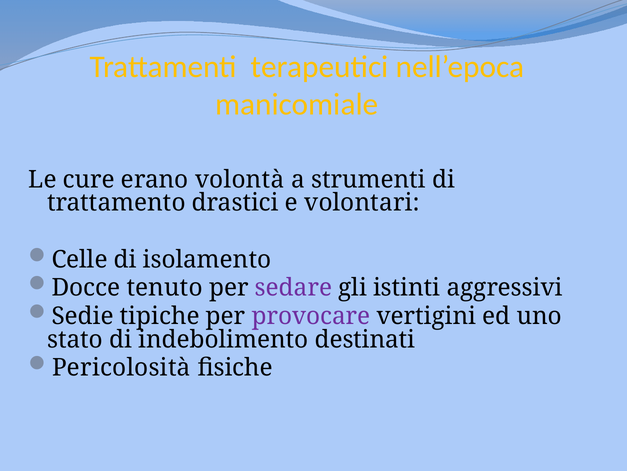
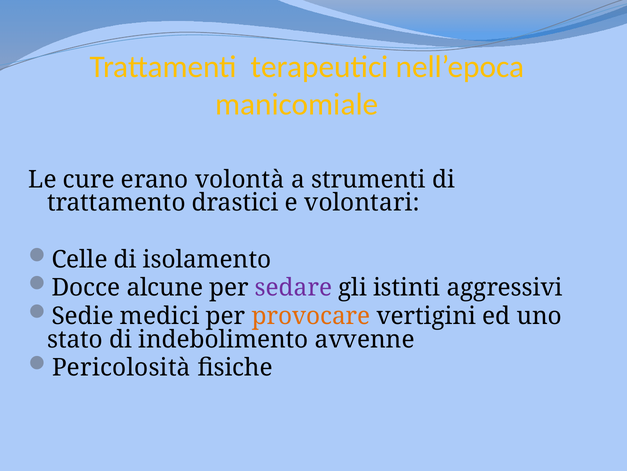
tenuto: tenuto -> alcune
tipiche: tipiche -> medici
provocare colour: purple -> orange
destinati: destinati -> avvenne
